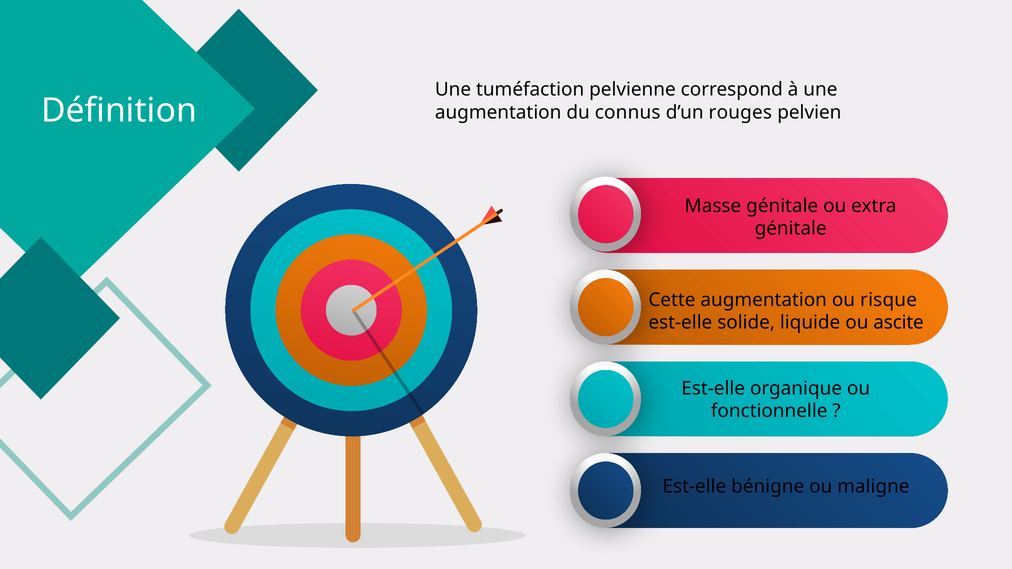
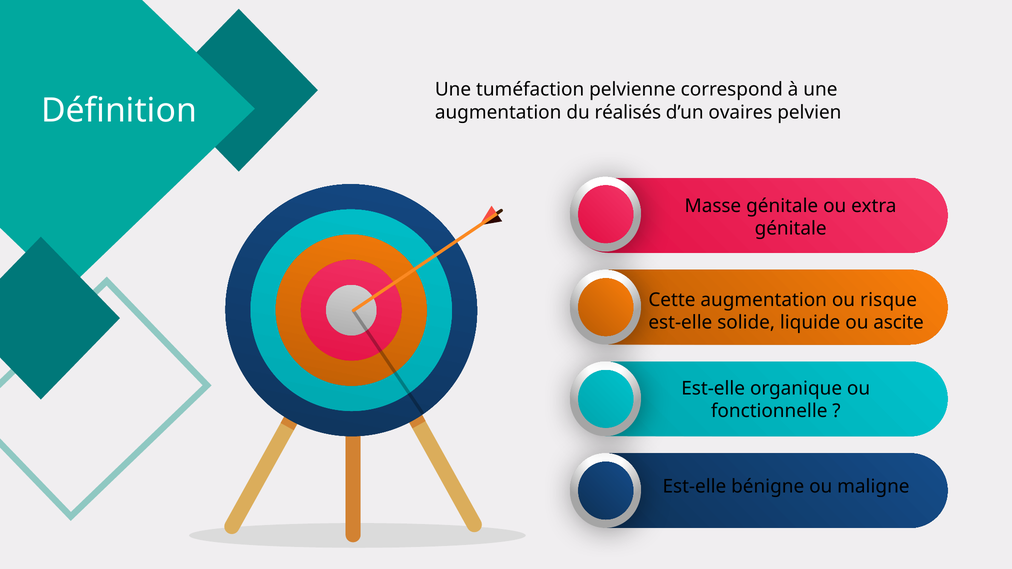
connus: connus -> réalisés
rouges: rouges -> ovaires
